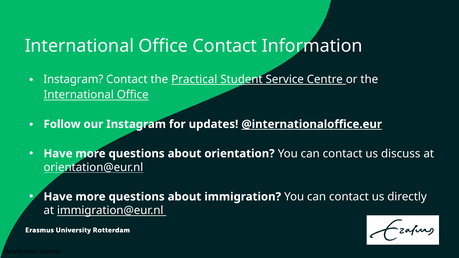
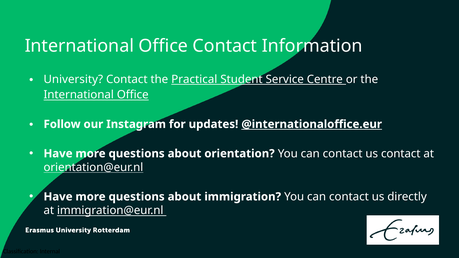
Instagram at (73, 79): Instagram -> University
us discuss: discuss -> contact
